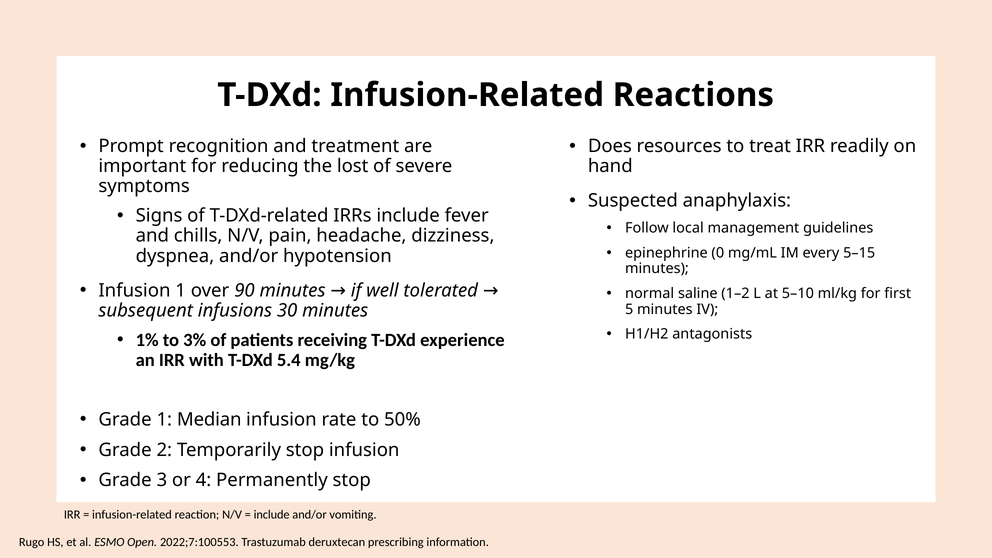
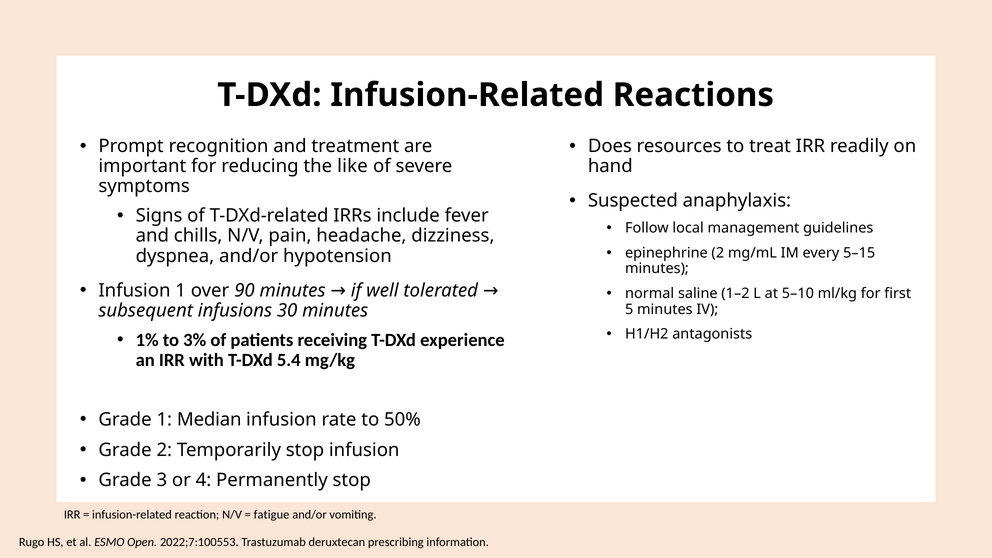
lost: lost -> like
epinephrine 0: 0 -> 2
include at (272, 515): include -> fatigue
